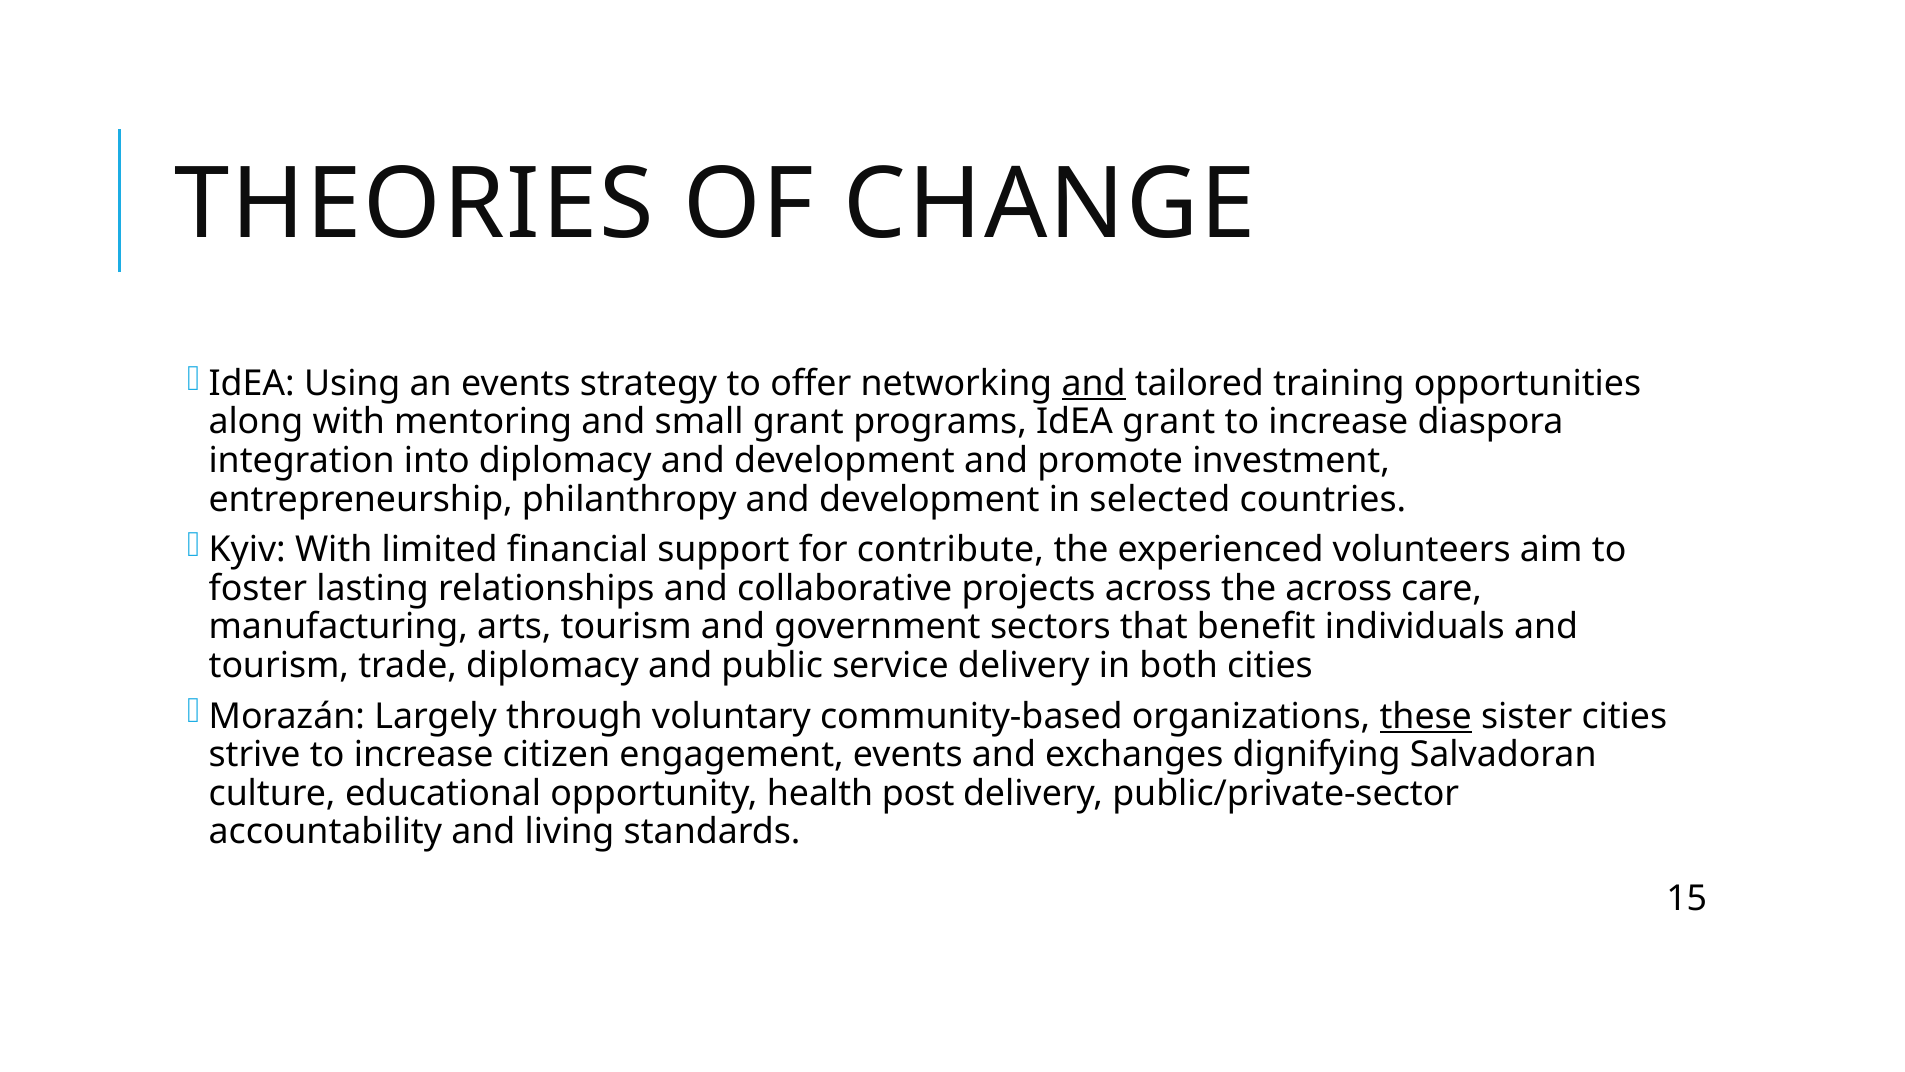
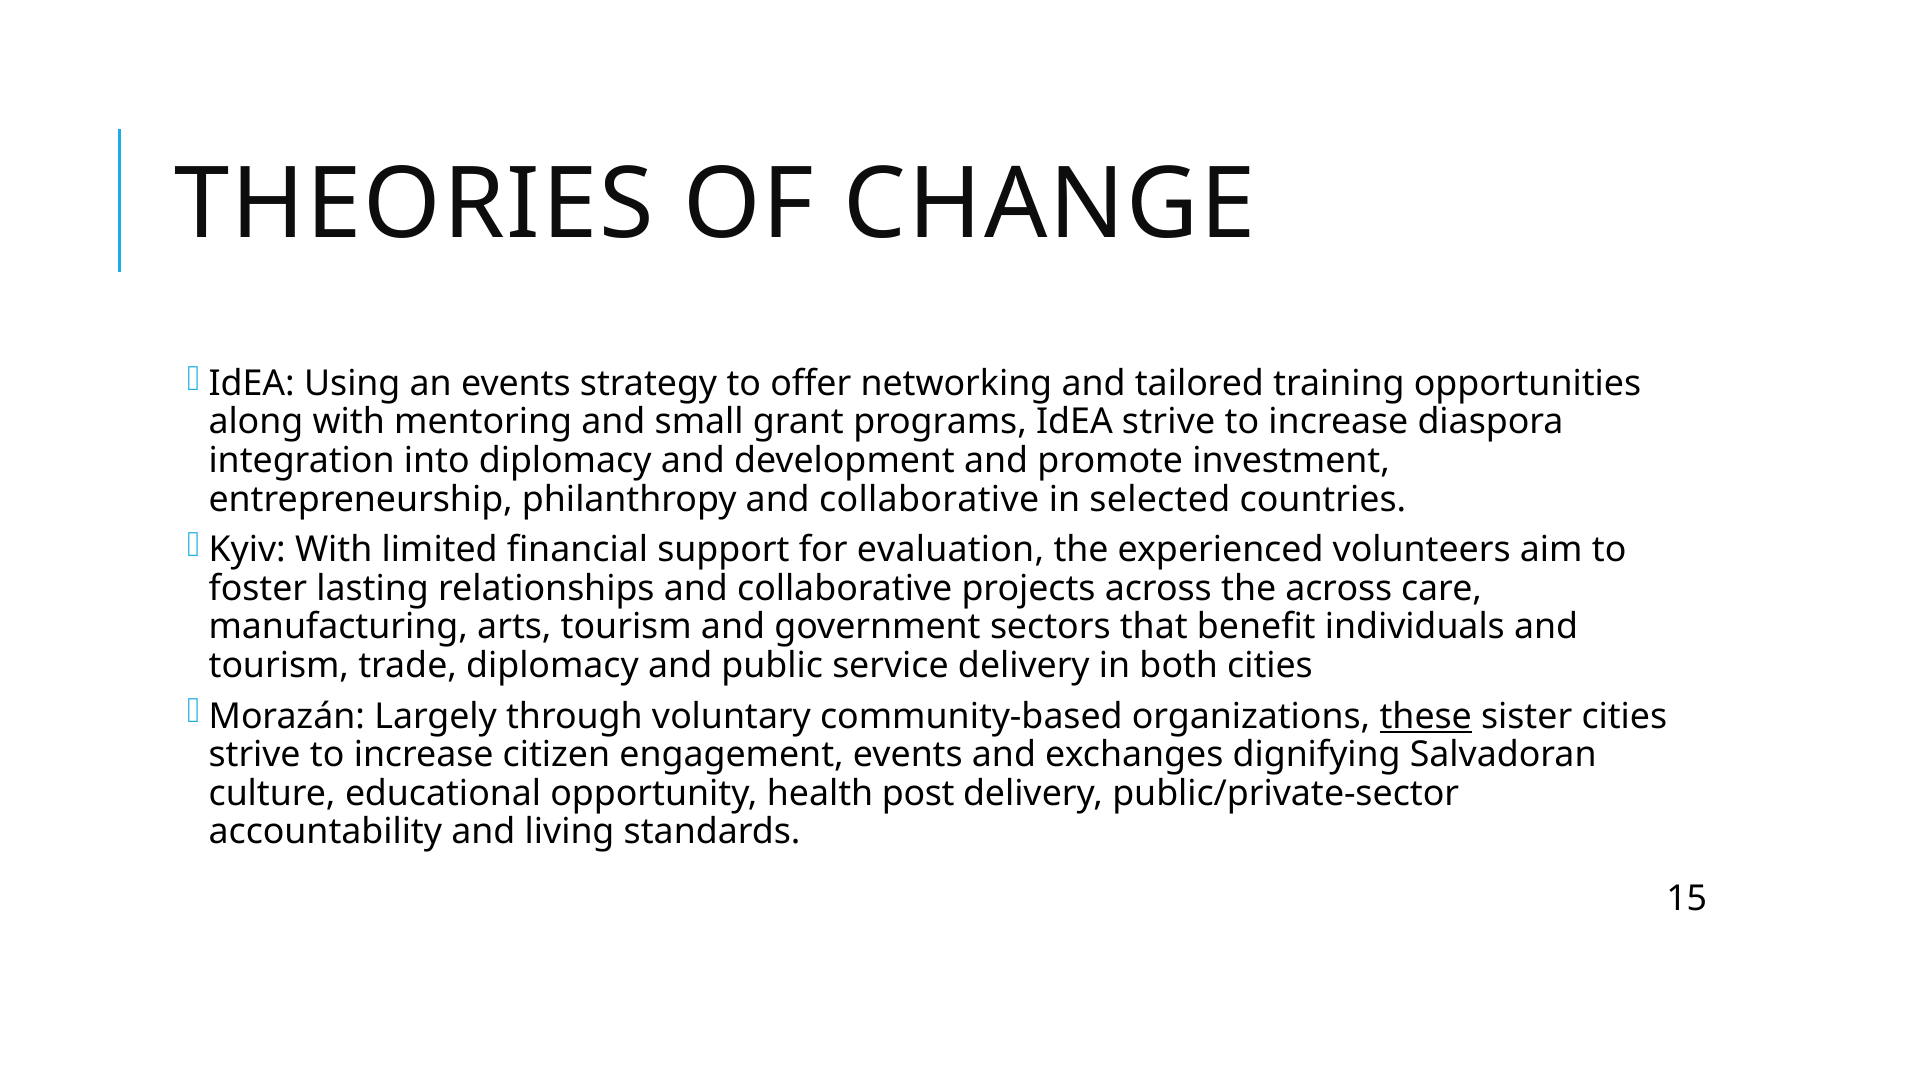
and at (1094, 383) underline: present -> none
IdEA grant: grant -> strive
philanthropy and development: development -> collaborative
contribute: contribute -> evaluation
